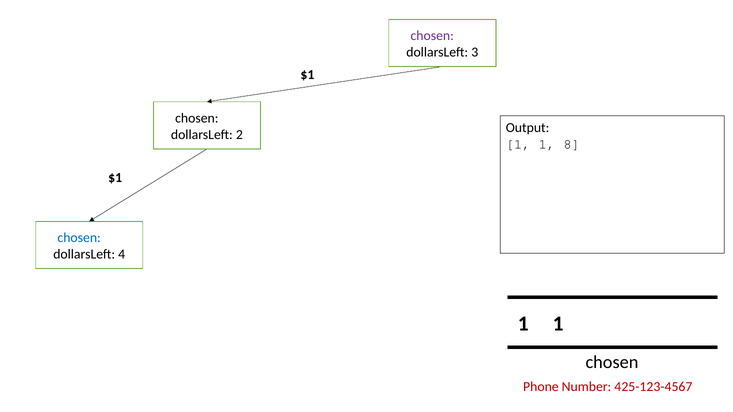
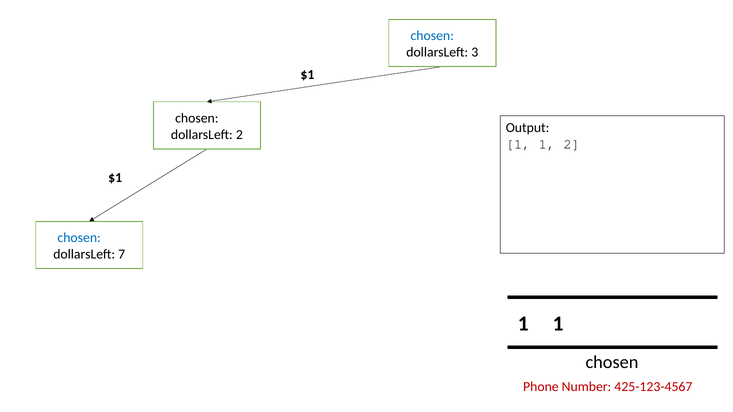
chosen at (432, 36) colour: purple -> blue
1 8: 8 -> 2
4: 4 -> 7
